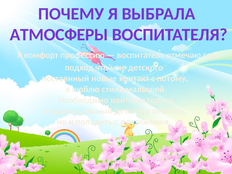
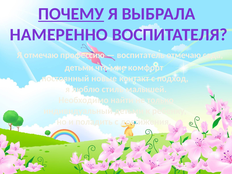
ПОЧЕМУ underline: none -> present
АТМОСФЕРЫ: АТМОСФЕРЫ -> НАМЕРЕННО
Я комфорт: комфорт -> отмечаю
подход at (79, 68): подход -> детьми
детского: детского -> комфорт
потому: потому -> подход
